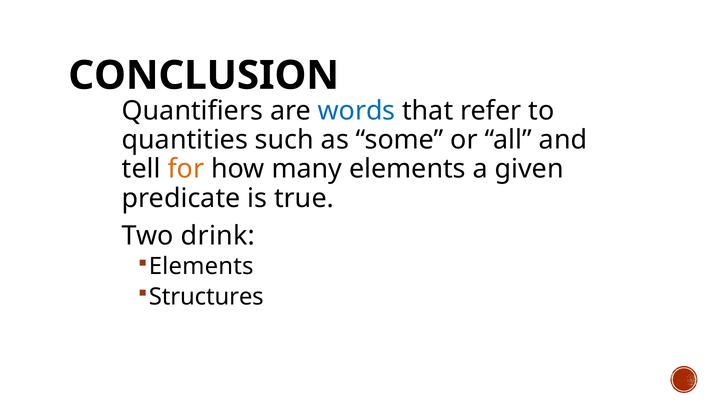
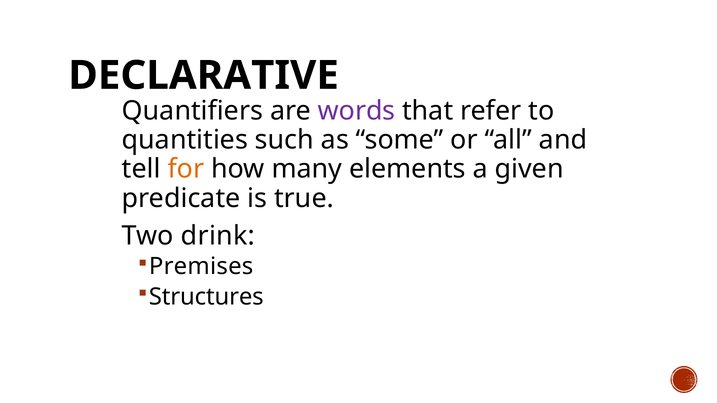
CONCLUSION: CONCLUSION -> DECLARATIVE
words colour: blue -> purple
Elements at (201, 267): Elements -> Premises
